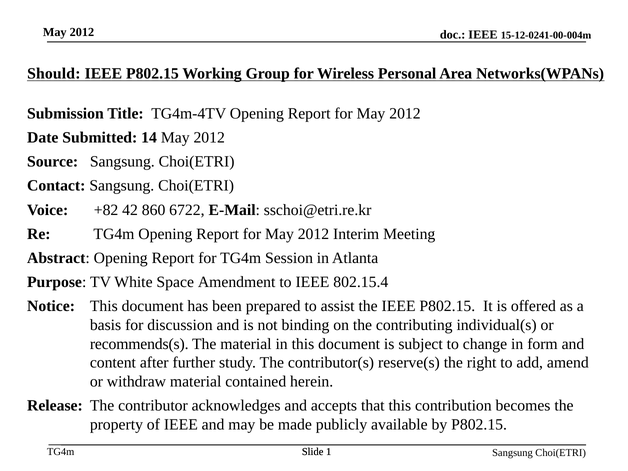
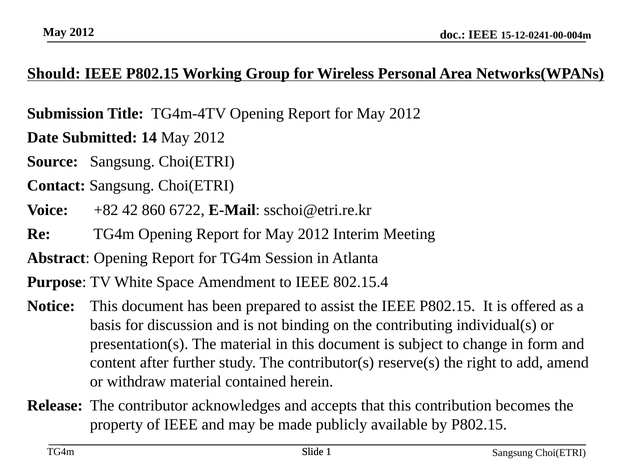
recommends(s: recommends(s -> presentation(s
